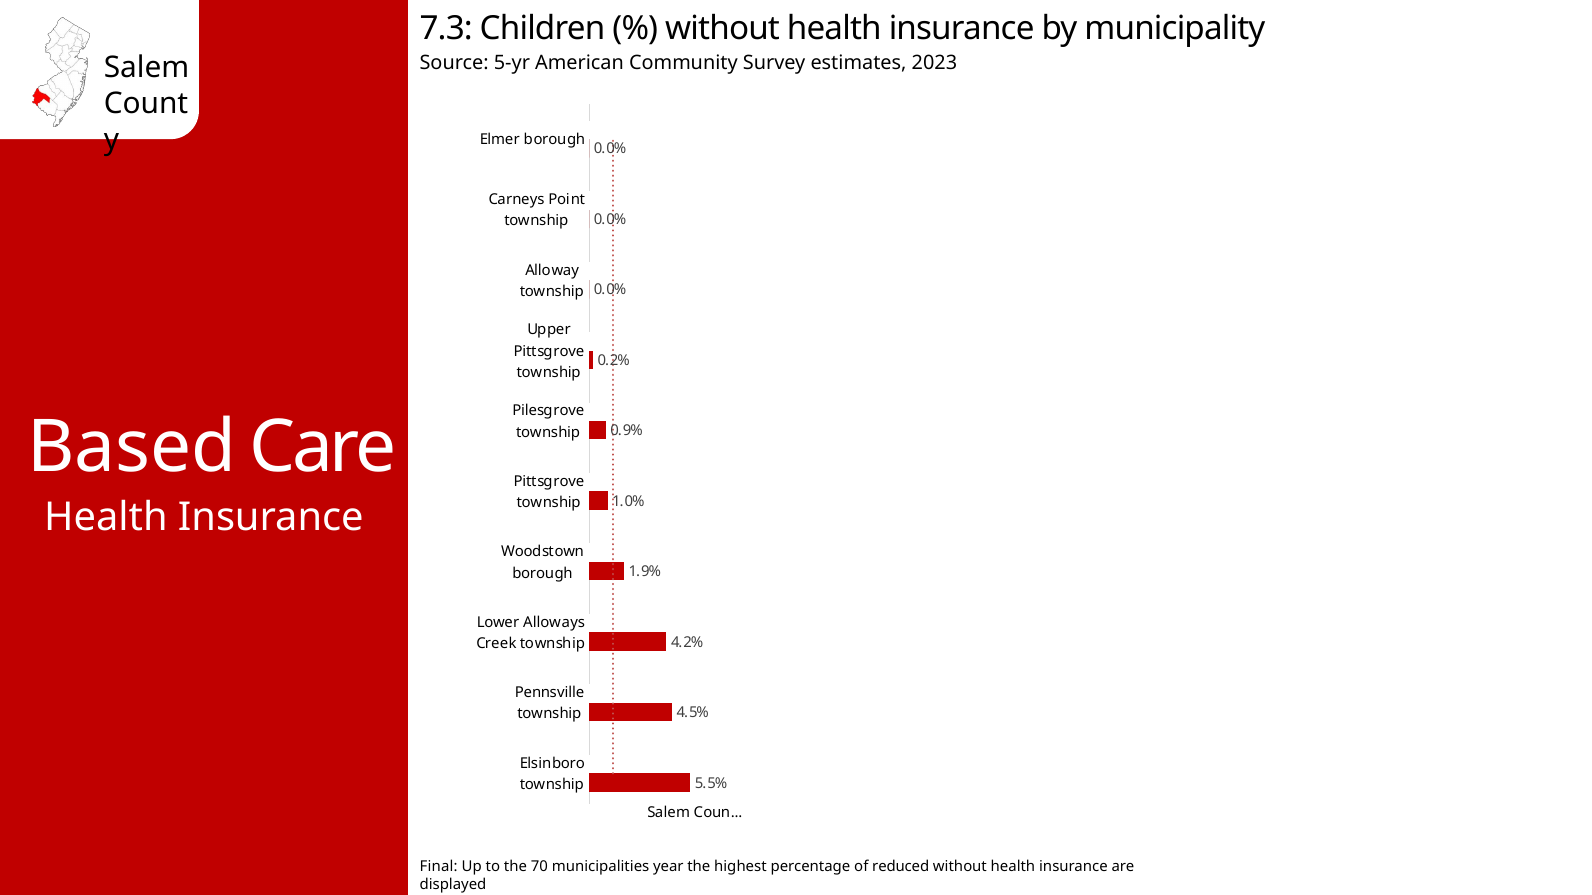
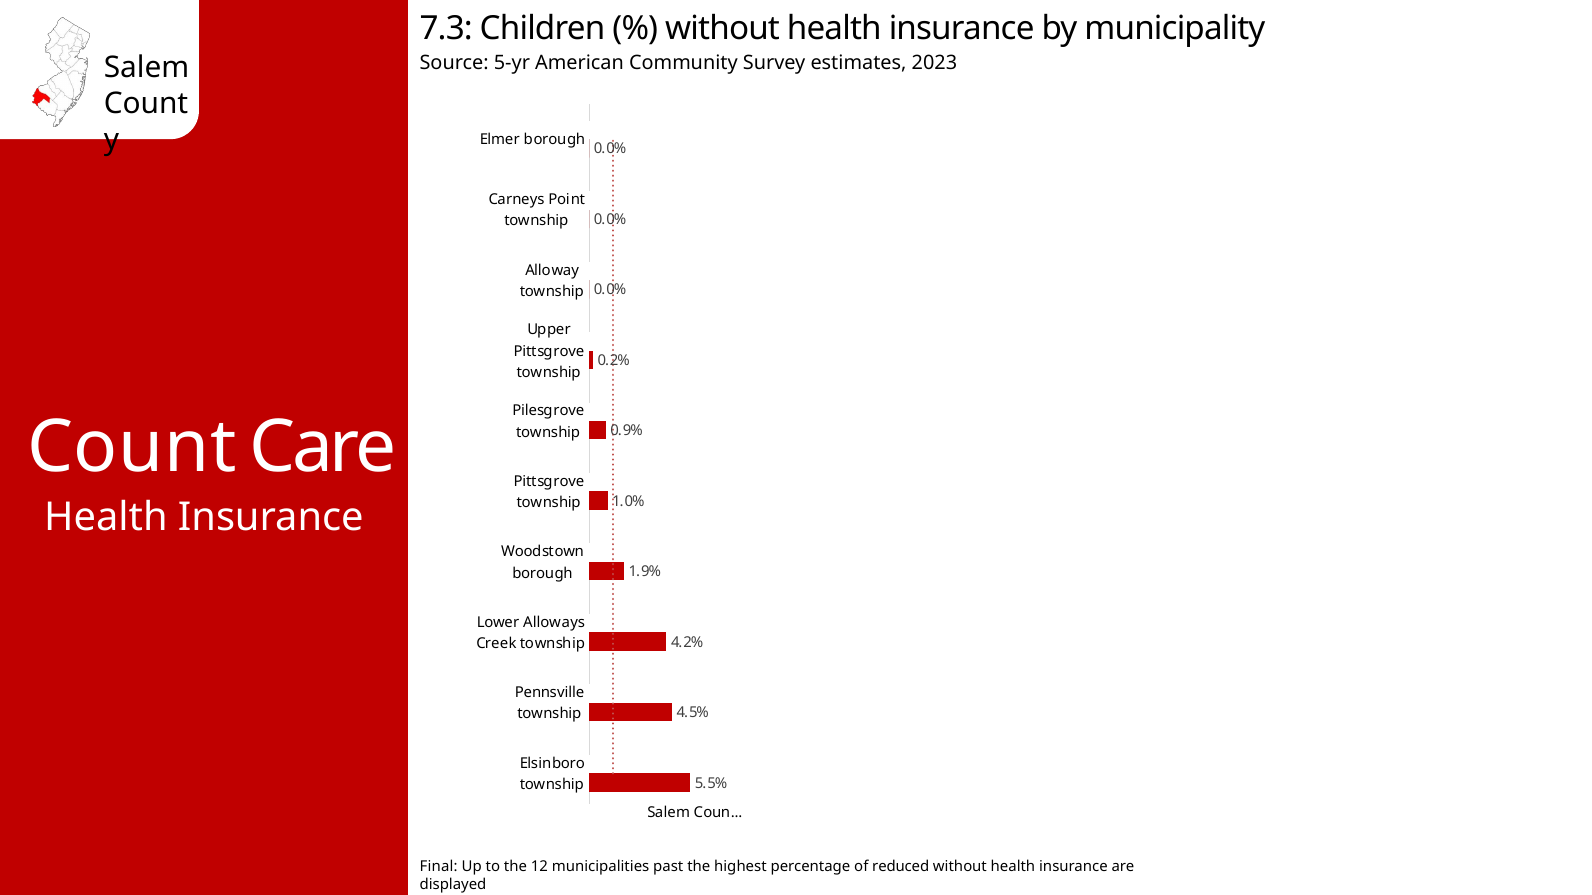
Based at (132, 447): Based -> Count
70: 70 -> 12
year: year -> past
